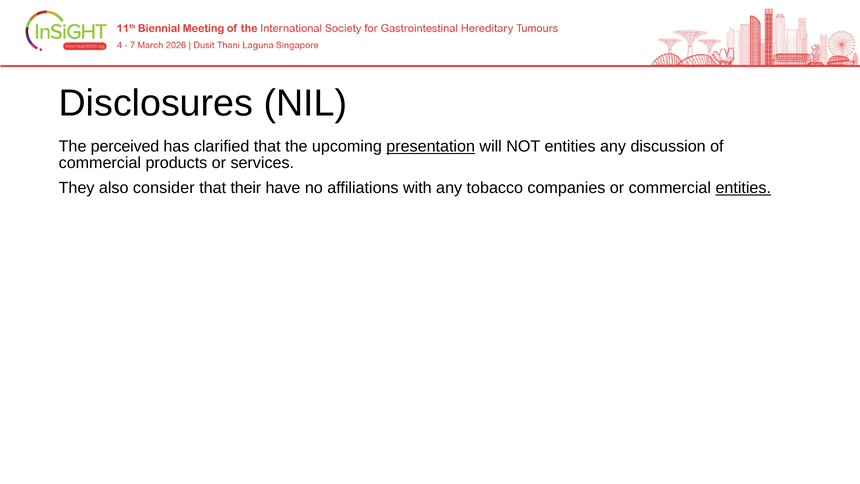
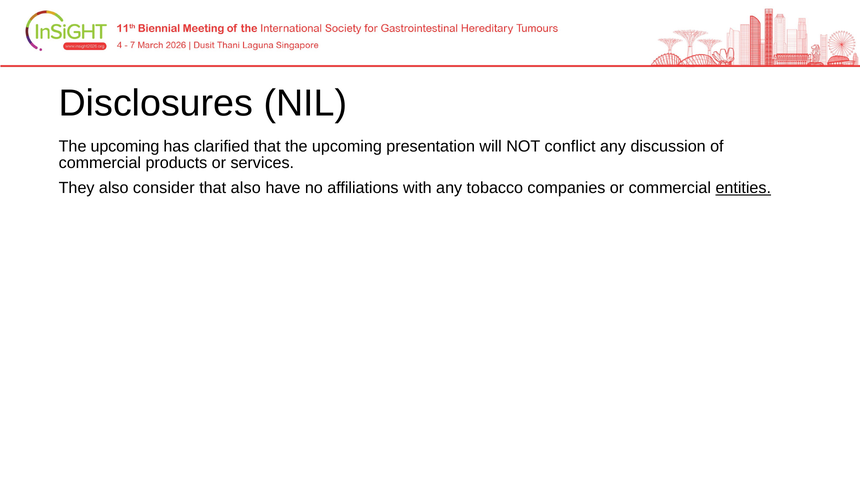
perceived at (125, 146): perceived -> upcoming
presentation underline: present -> none
NOT entities: entities -> conflict
that their: their -> also
